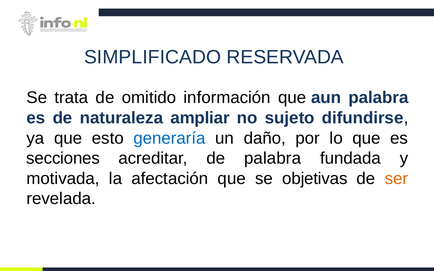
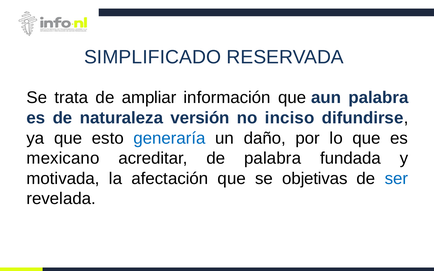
omitido: omitido -> ampliar
ampliar: ampliar -> versión
sujeto: sujeto -> inciso
secciones: secciones -> mexicano
ser colour: orange -> blue
